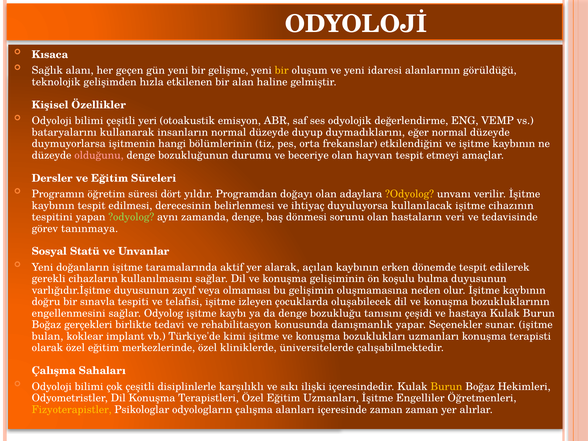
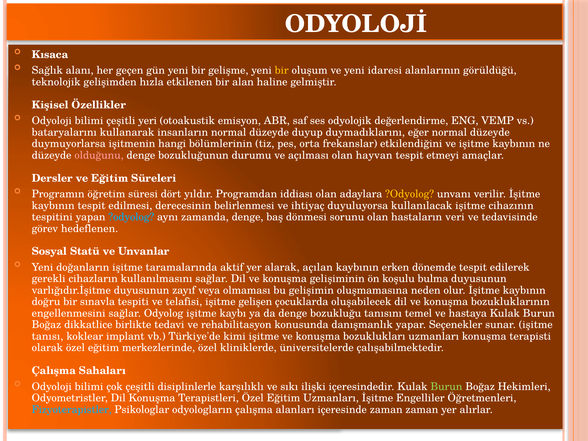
beceriye: beceriye -> açılması
doğayı: doğayı -> iddiası
?odyolog at (131, 217) colour: light green -> light blue
tanınmaya: tanınmaya -> hedeflenen
izleyen: izleyen -> gelişen
çeşidi: çeşidi -> temel
gerçekleri: gerçekleri -> dikkatlice
bulan: bulan -> tanısı
Burun at (446, 387) colour: yellow -> light green
Fizyoterapistler colour: yellow -> light blue
